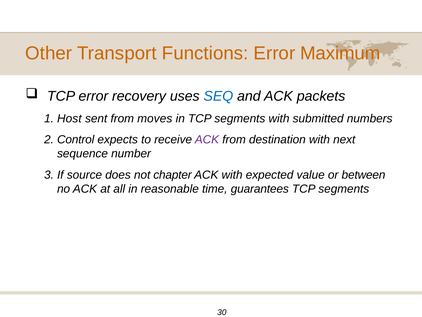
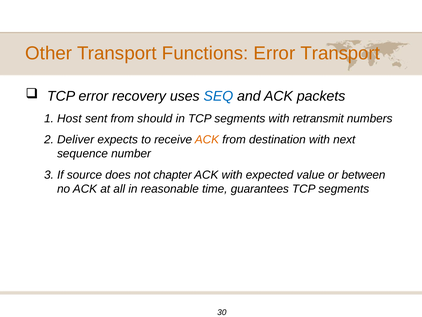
Error Maximum: Maximum -> Transport
moves: moves -> should
submitted: submitted -> retransmit
Control: Control -> Deliver
ACK at (207, 139) colour: purple -> orange
